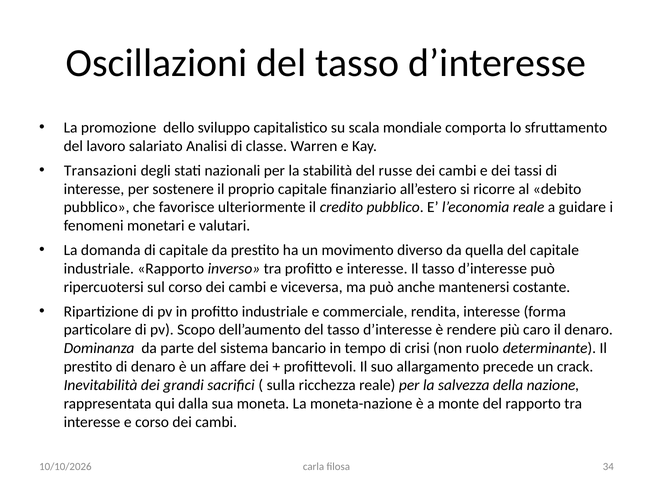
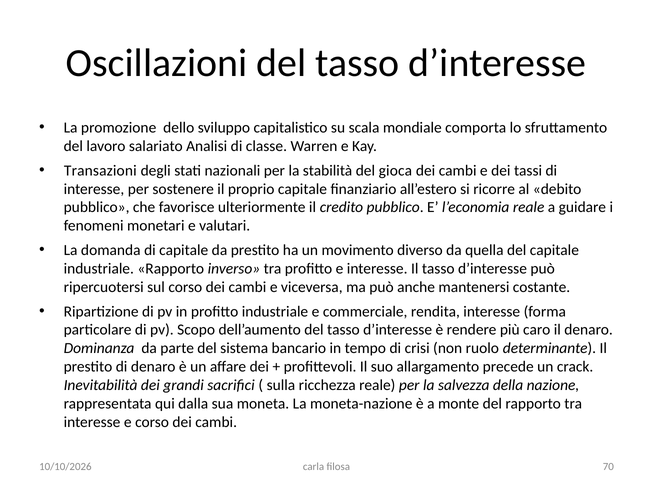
russe: russe -> gioca
34: 34 -> 70
